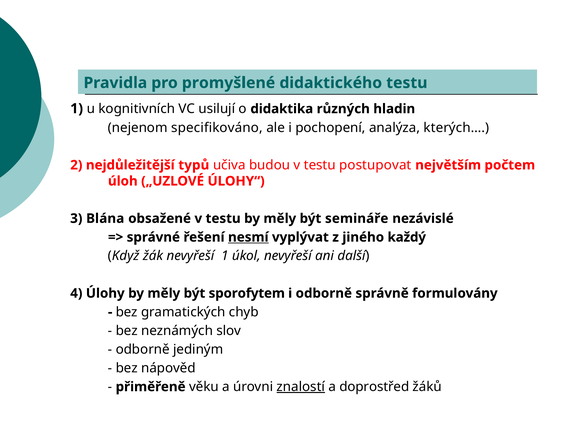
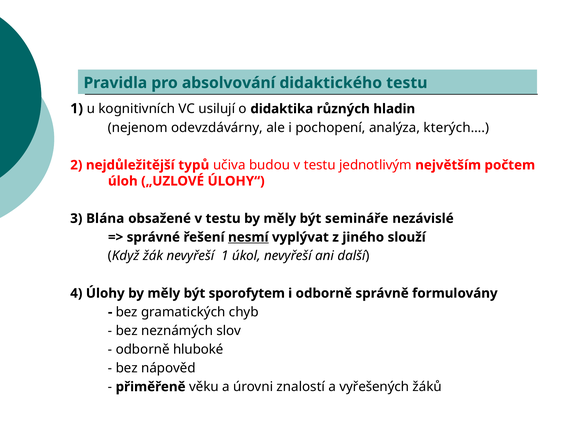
promyšlené: promyšlené -> absolvování
specifikováno: specifikováno -> odevzdávárny
postupovat: postupovat -> jednotlivým
každý: každý -> slouží
jediným: jediným -> hluboké
znalostí underline: present -> none
doprostřed: doprostřed -> vyřešených
